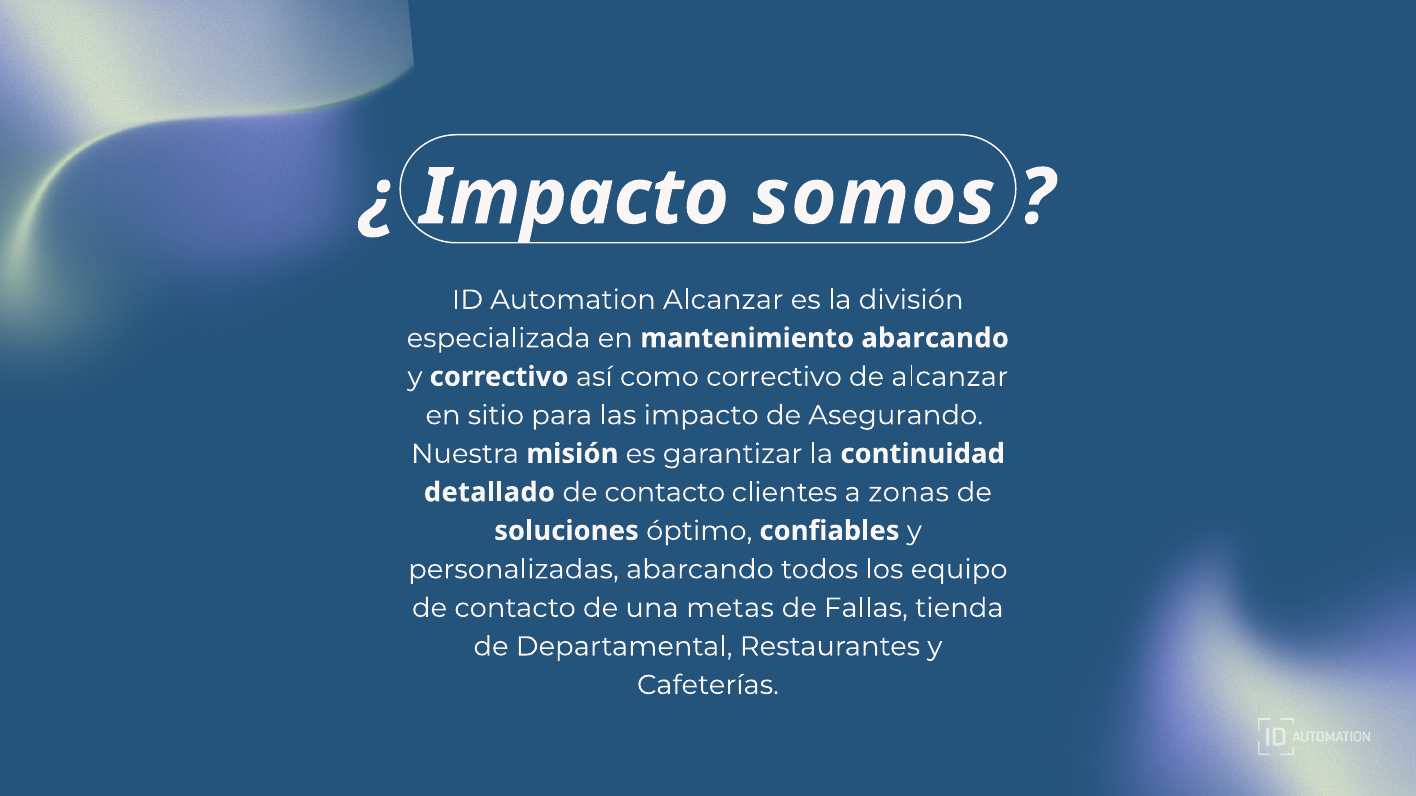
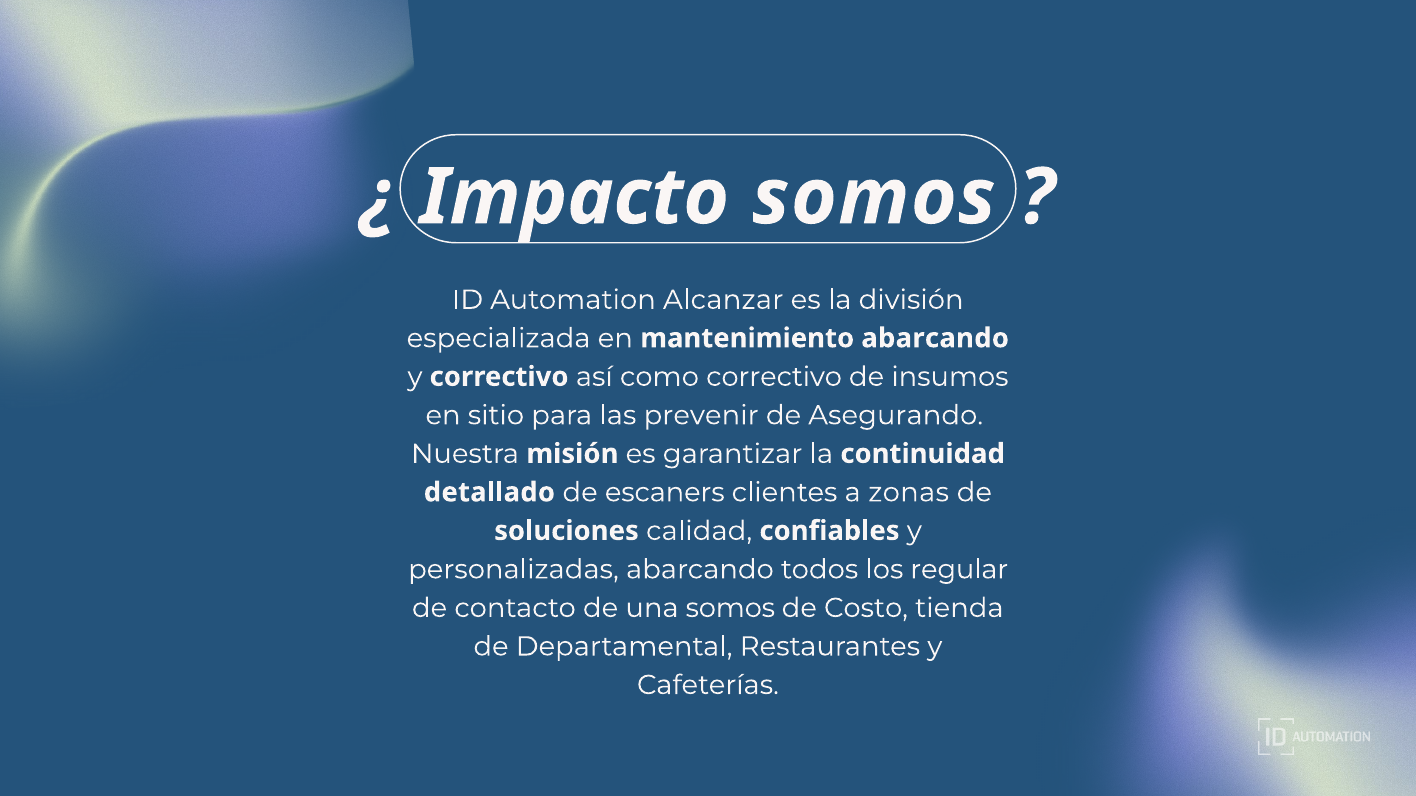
de alcanzar: alcanzar -> insumos
las impacto: impacto -> prevenir
contacto at (665, 493): contacto -> escaners
óptimo: óptimo -> calidad
equipo: equipo -> regular
una metas: metas -> somos
Fallas: Fallas -> Costo
